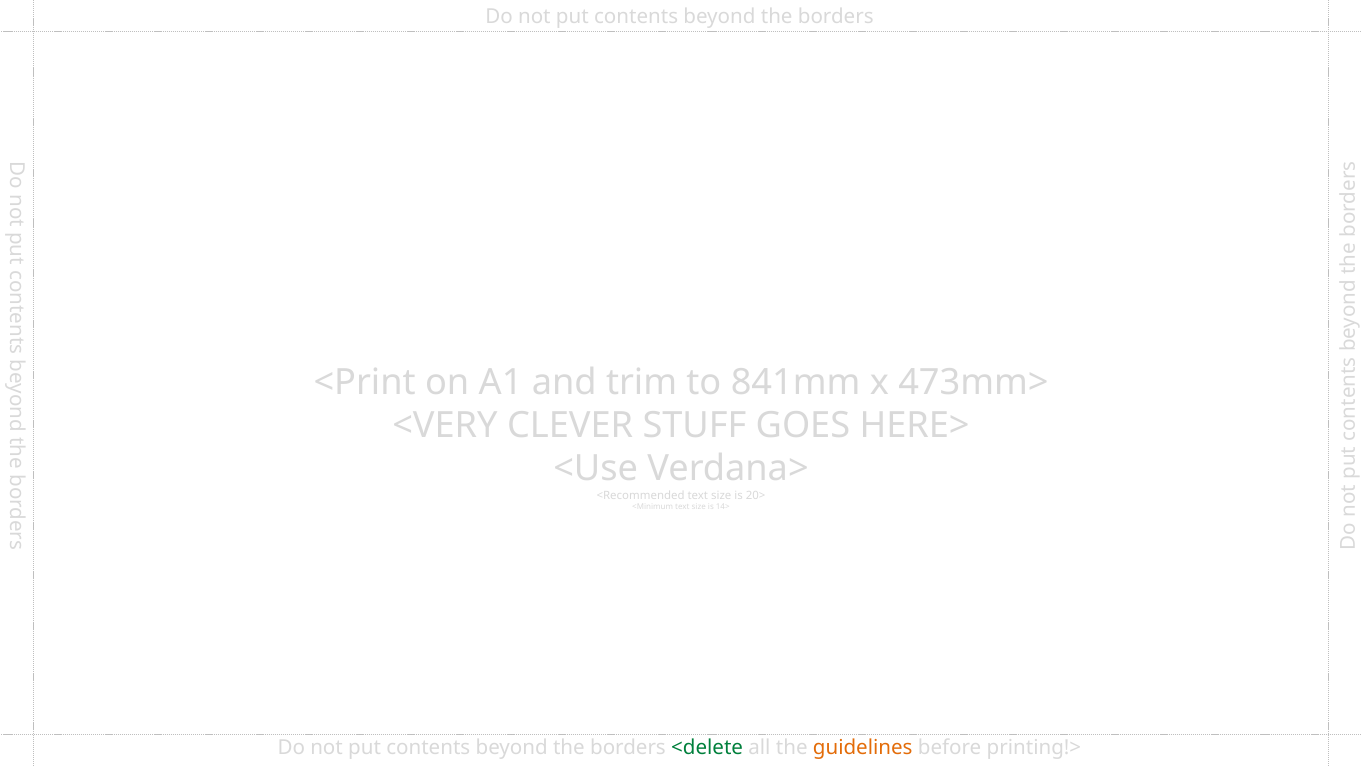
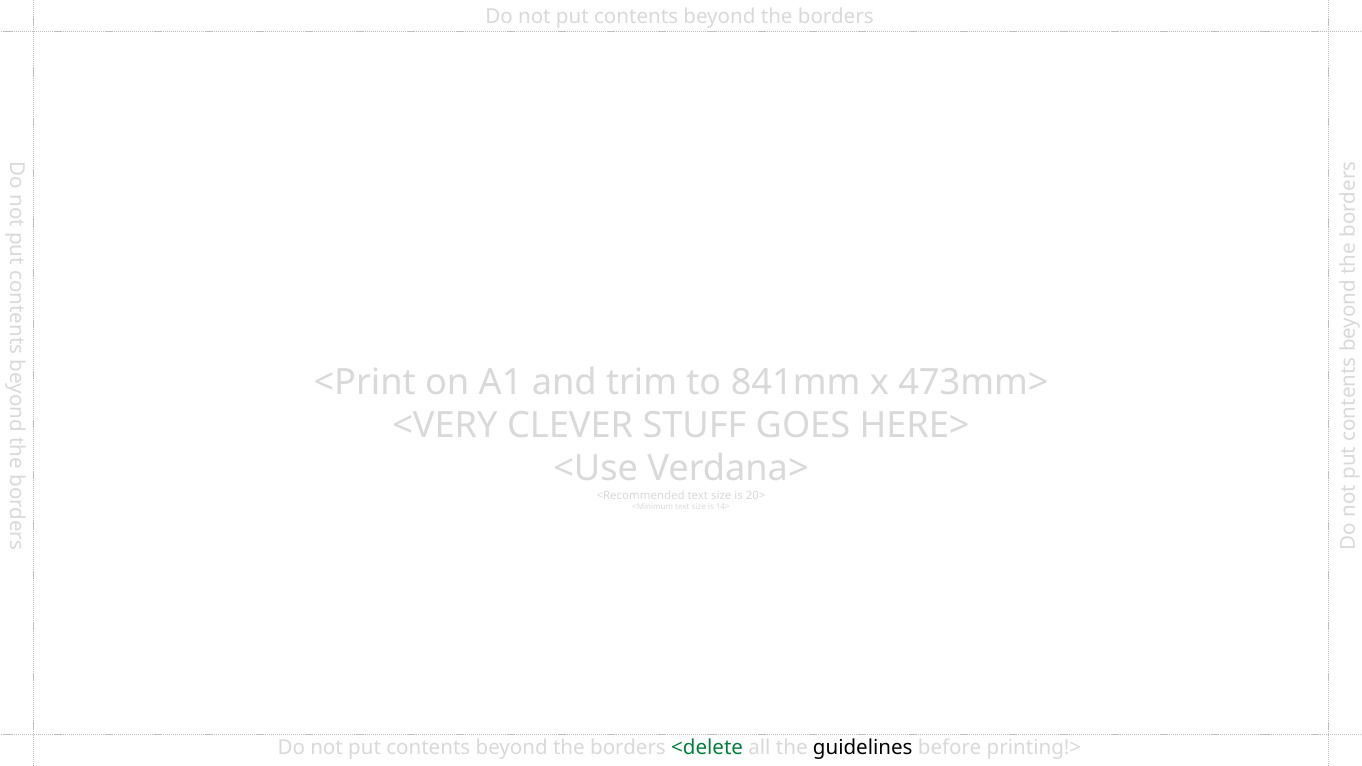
guidelines colour: orange -> black
